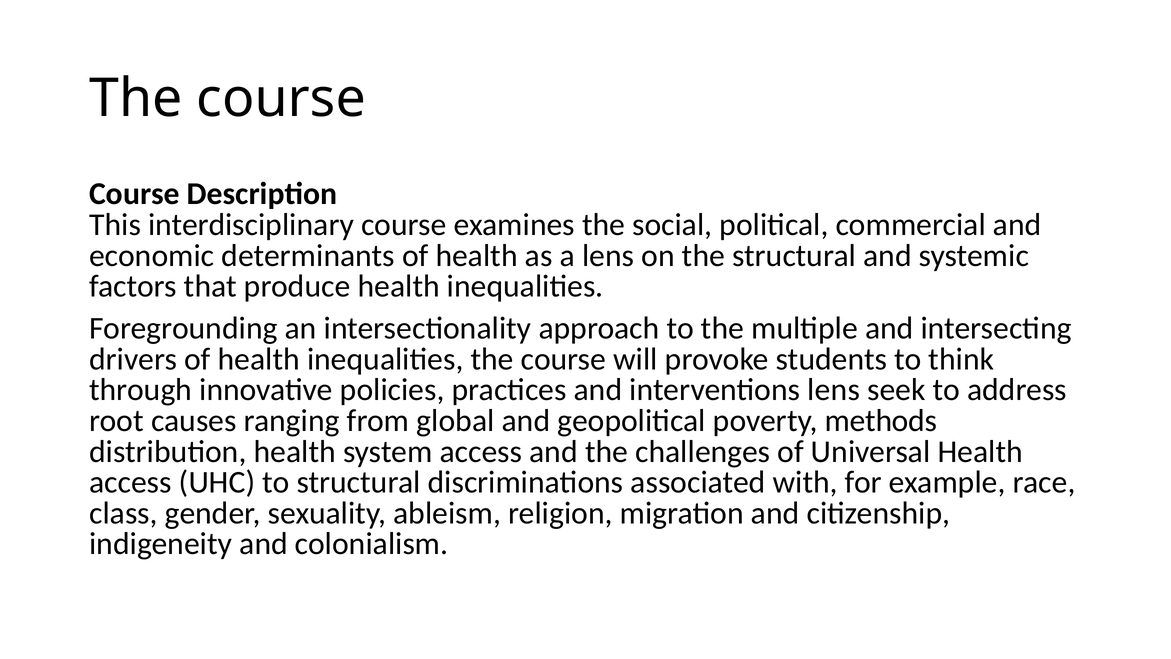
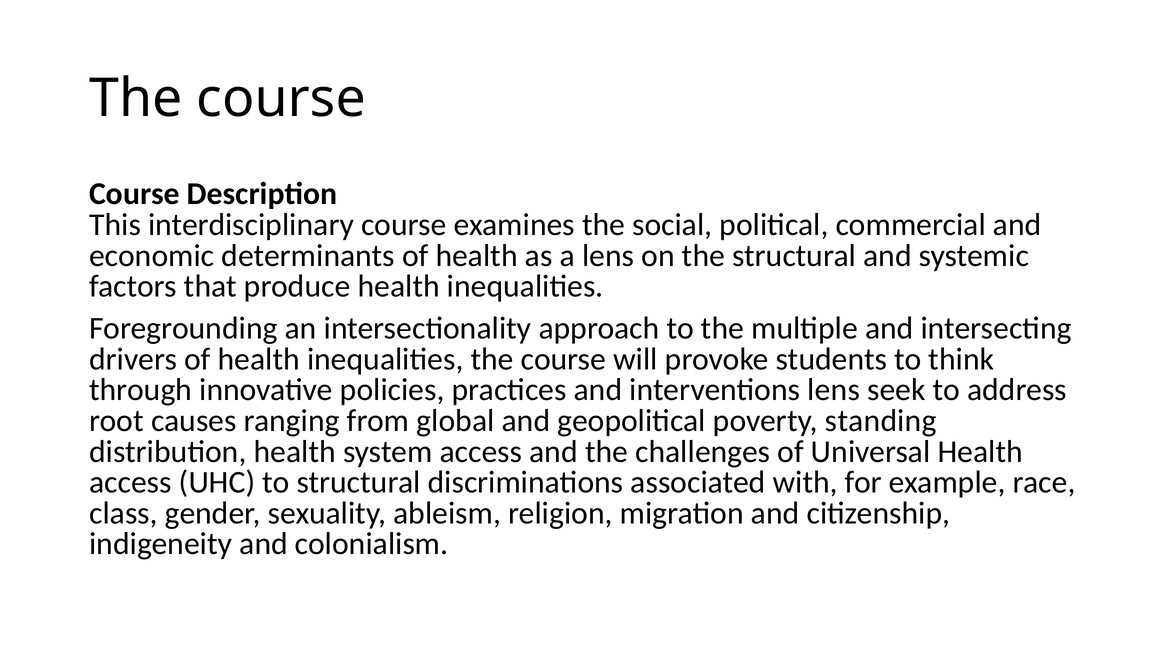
methods: methods -> standing
